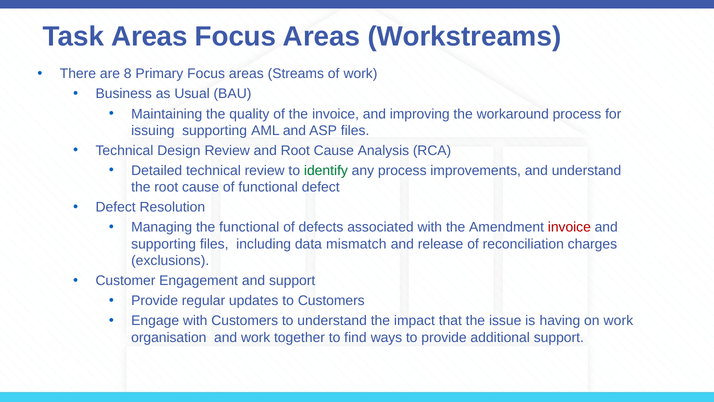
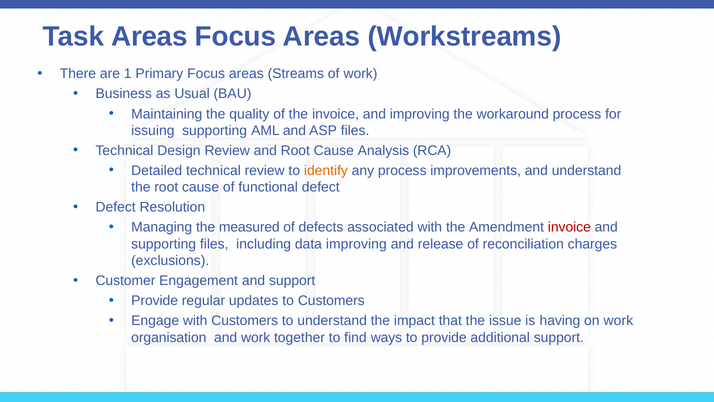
8: 8 -> 1
identify colour: green -> orange
the functional: functional -> measured
data mismatch: mismatch -> improving
